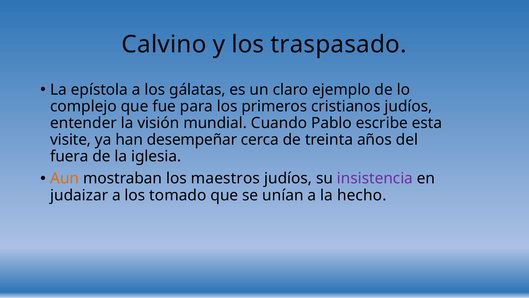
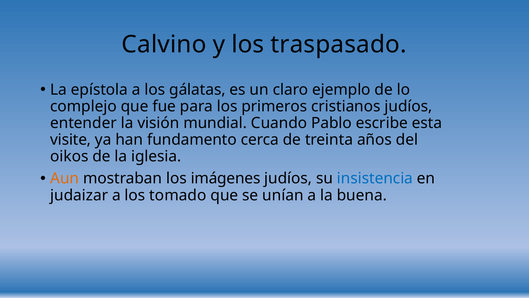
desempeñar: desempeñar -> fundamento
fuera: fuera -> oikos
maestros: maestros -> imágenes
insistencia colour: purple -> blue
hecho: hecho -> buena
